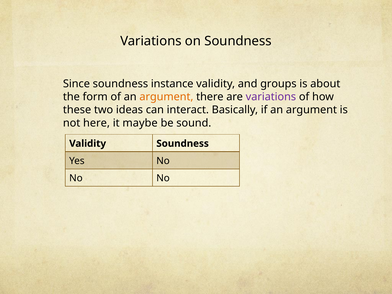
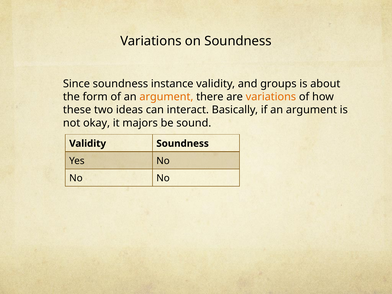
variations at (271, 97) colour: purple -> orange
here: here -> okay
maybe: maybe -> majors
